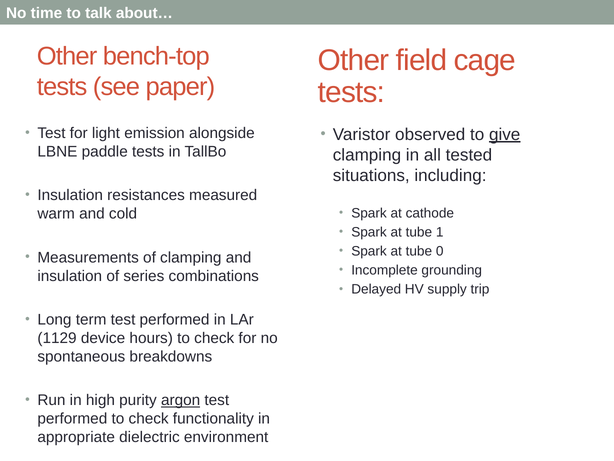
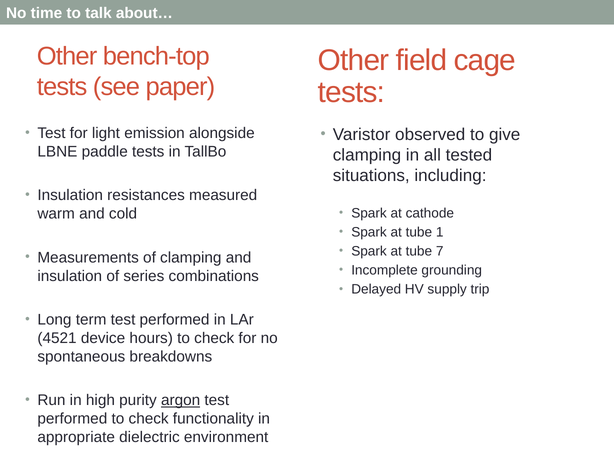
give underline: present -> none
0: 0 -> 7
1129: 1129 -> 4521
